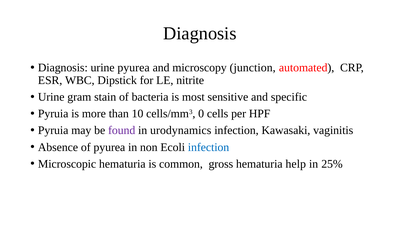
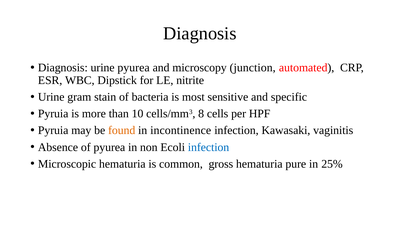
0: 0 -> 8
found colour: purple -> orange
urodynamics: urodynamics -> incontinence
help: help -> pure
